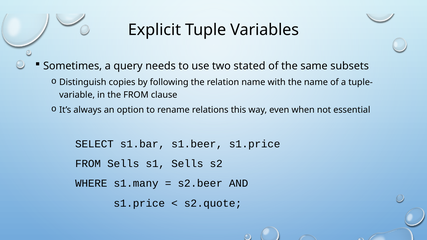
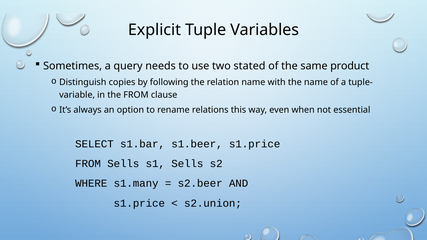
subsets: subsets -> product
s2.quote: s2.quote -> s2.union
